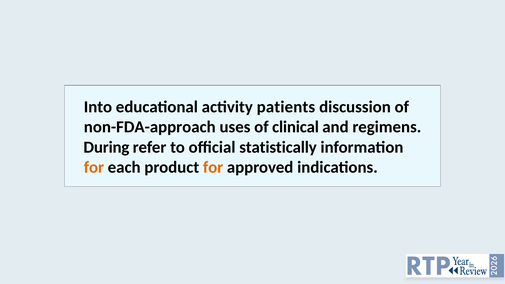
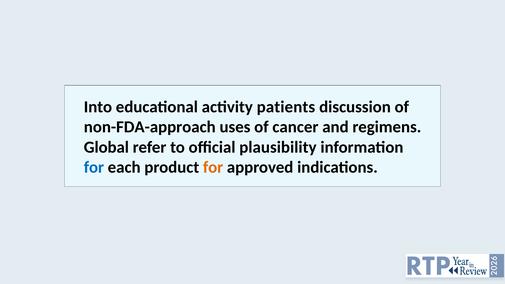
clinical: clinical -> cancer
During: During -> Global
statistically: statistically -> plausibility
for at (94, 167) colour: orange -> blue
